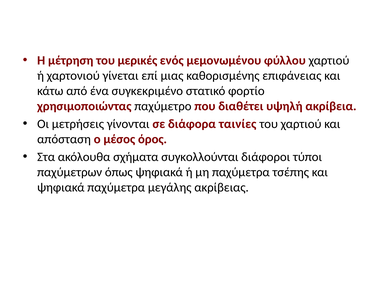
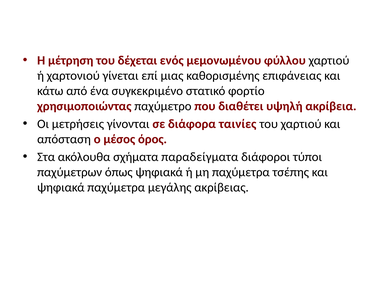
μερικές: μερικές -> δέχεται
συγκολλούνται: συγκολλούνται -> παραδείγματα
